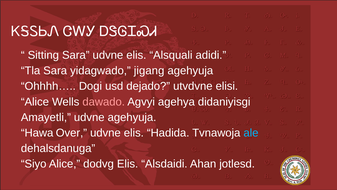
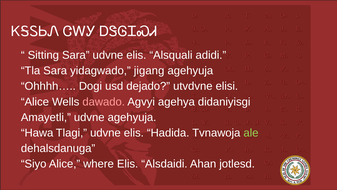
Over: Over -> Tlagi
ale colour: light blue -> light green
dodvg: dodvg -> where
